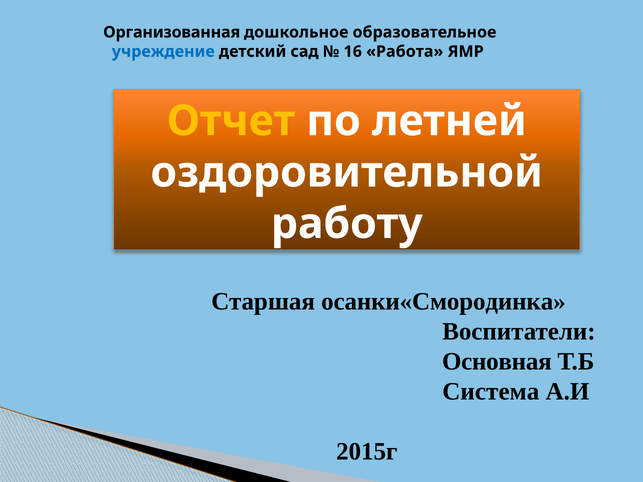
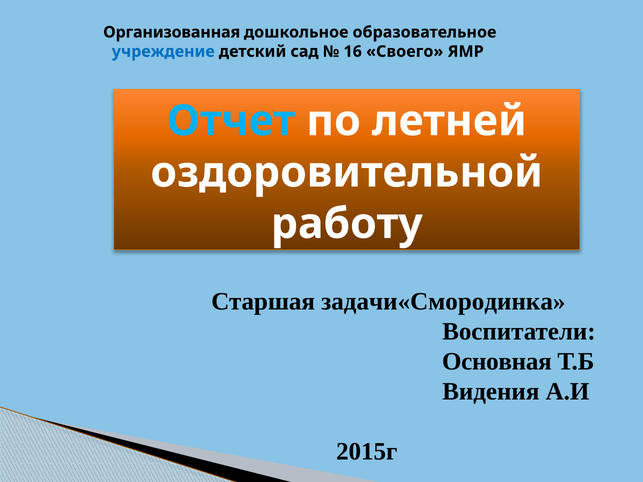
Работа: Работа -> Своего
Отчет colour: yellow -> light blue
осанки«Смородинка: осанки«Смородинка -> задачи«Смородинка
Система: Система -> Видения
